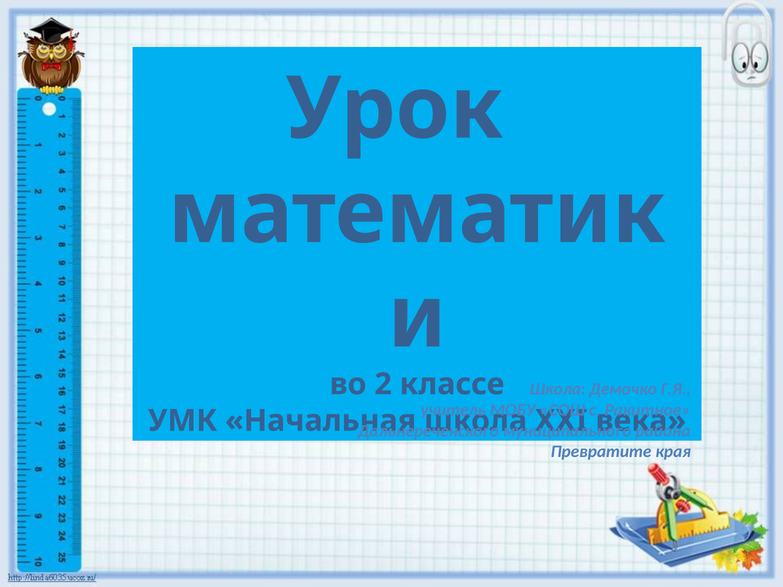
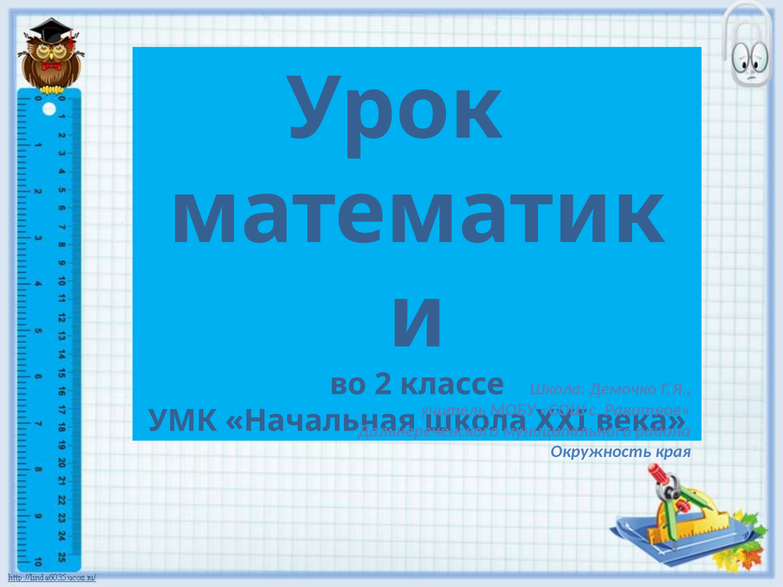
Превратите: Превратите -> Окружность
